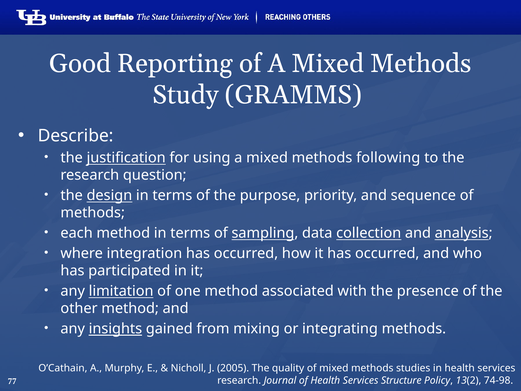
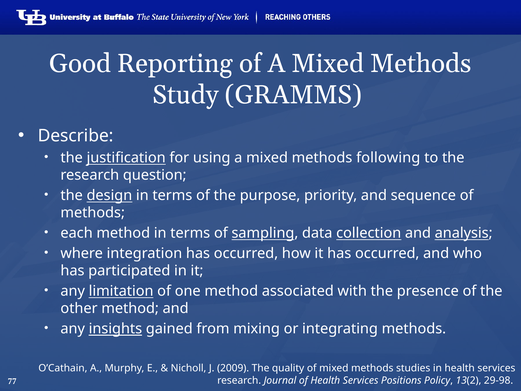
2005: 2005 -> 2009
Structure: Structure -> Positions
74-98: 74-98 -> 29-98
